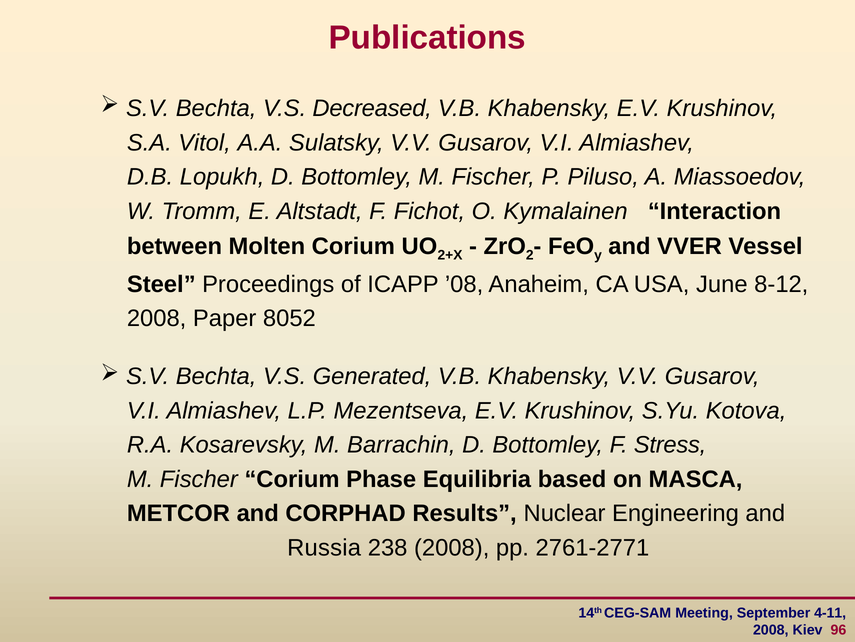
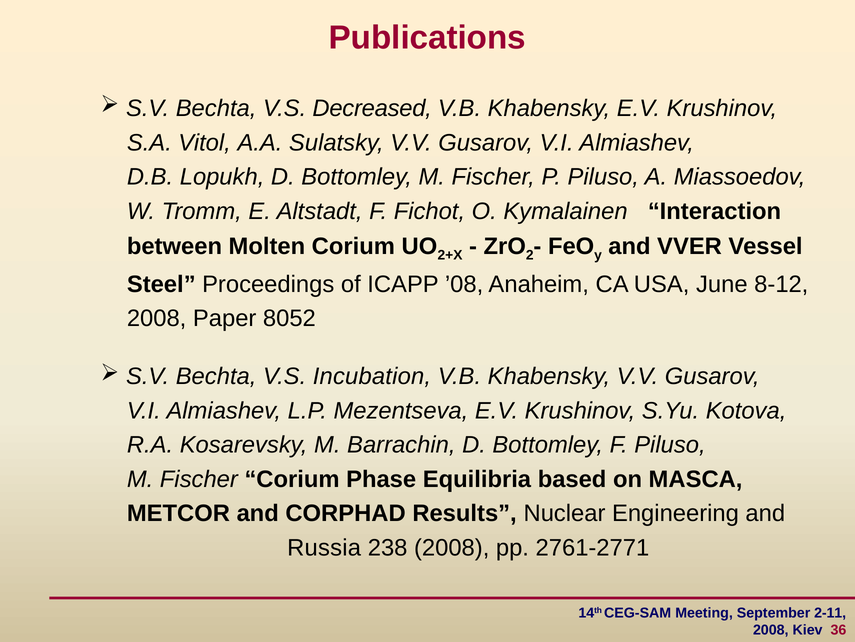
Generated: Generated -> Incubation
F Stress: Stress -> Piluso
4-11: 4-11 -> 2-11
96: 96 -> 36
